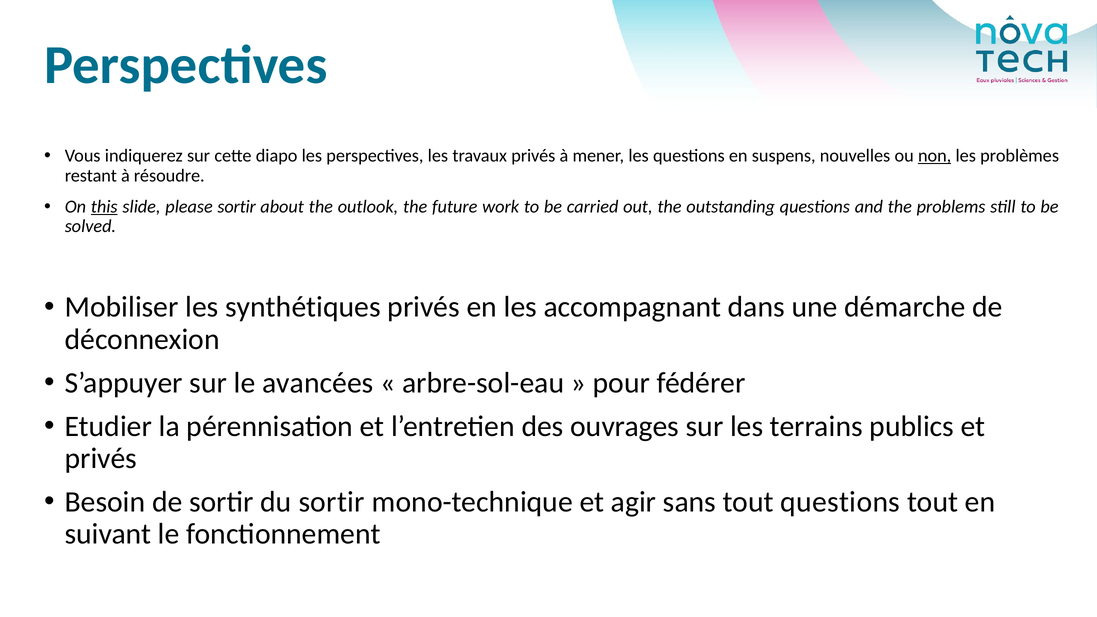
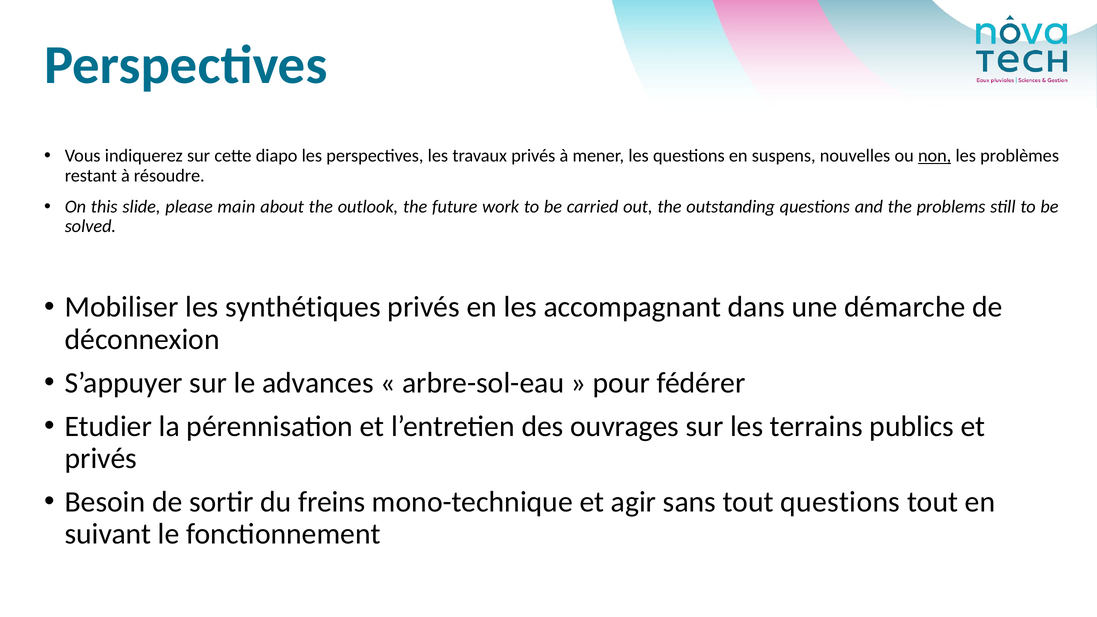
this underline: present -> none
please sortir: sortir -> main
avancées: avancées -> advances
du sortir: sortir -> freins
